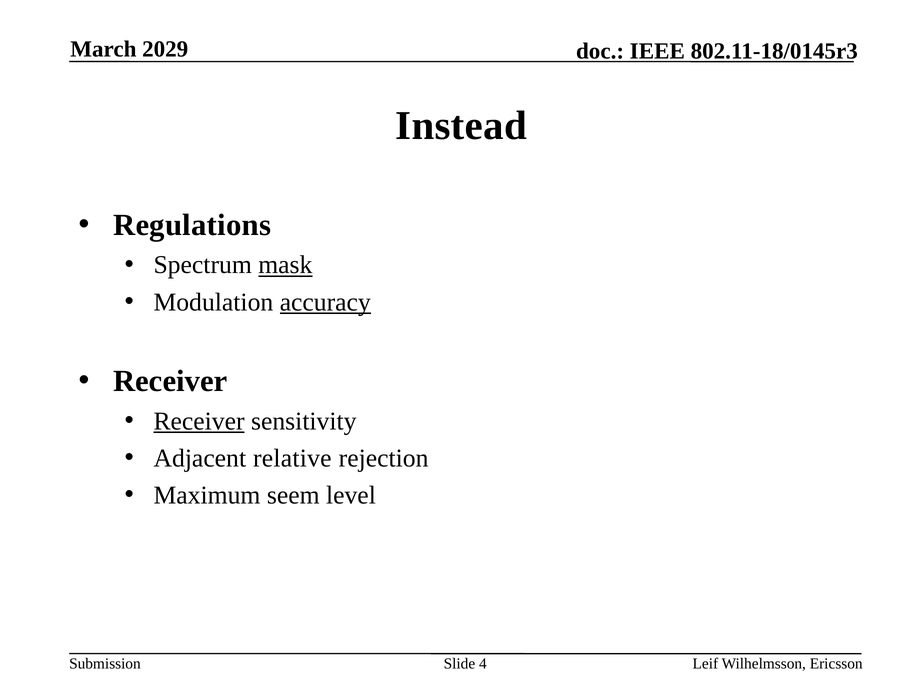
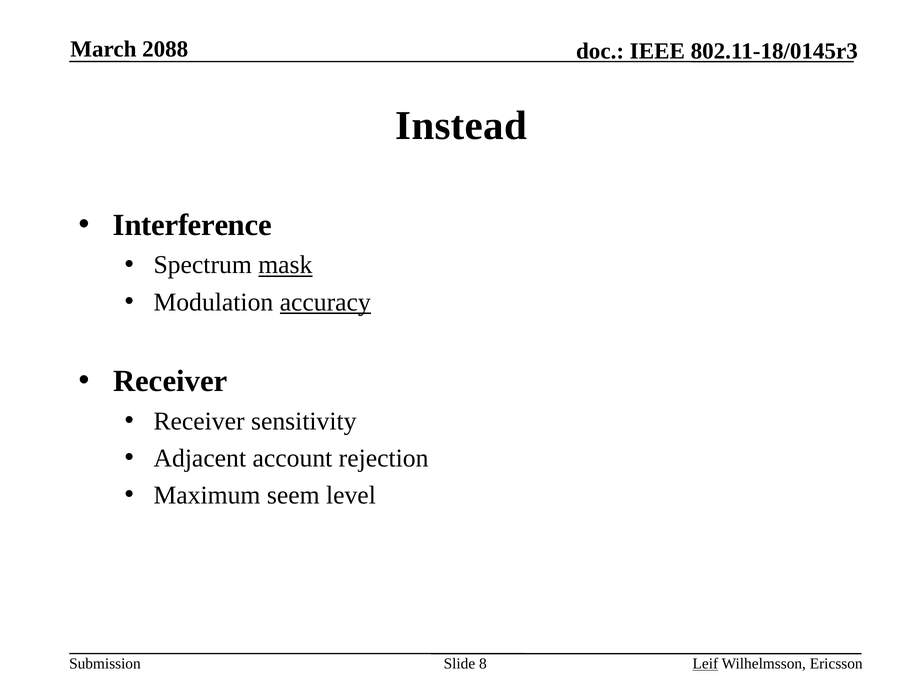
2029: 2029 -> 2088
Regulations: Regulations -> Interference
Receiver at (199, 421) underline: present -> none
relative: relative -> account
4: 4 -> 8
Leif underline: none -> present
